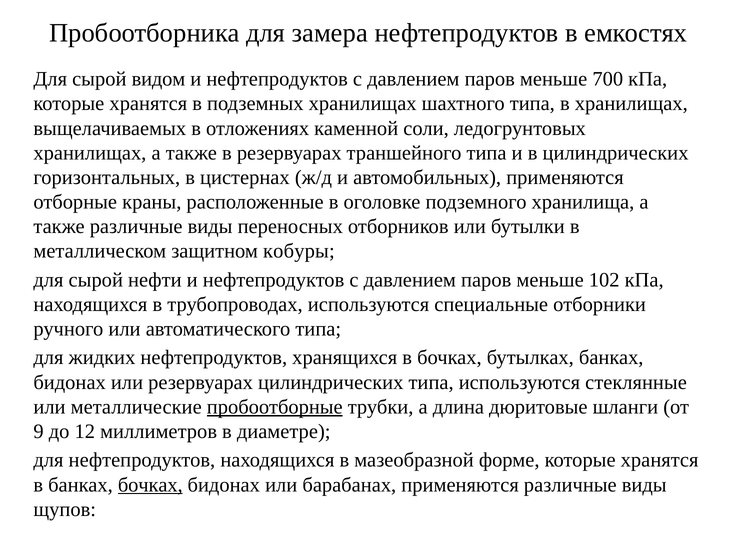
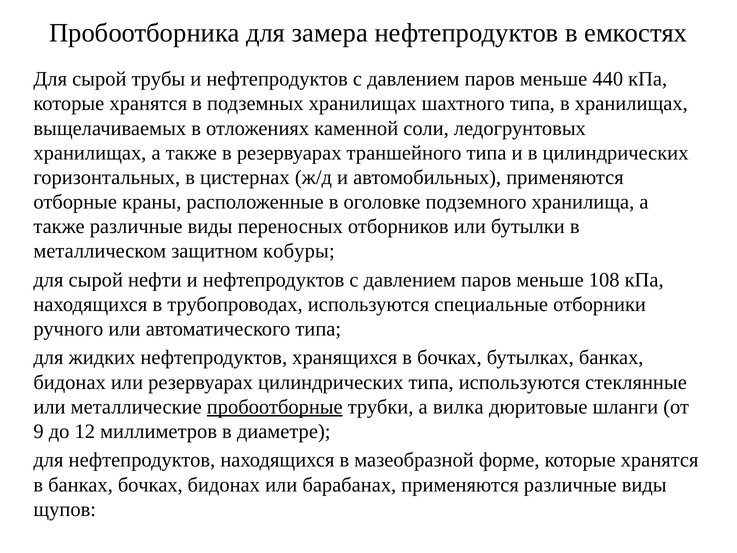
видом: видом -> трубы
700: 700 -> 440
102: 102 -> 108
длина: длина -> вилка
бочках at (150, 485) underline: present -> none
